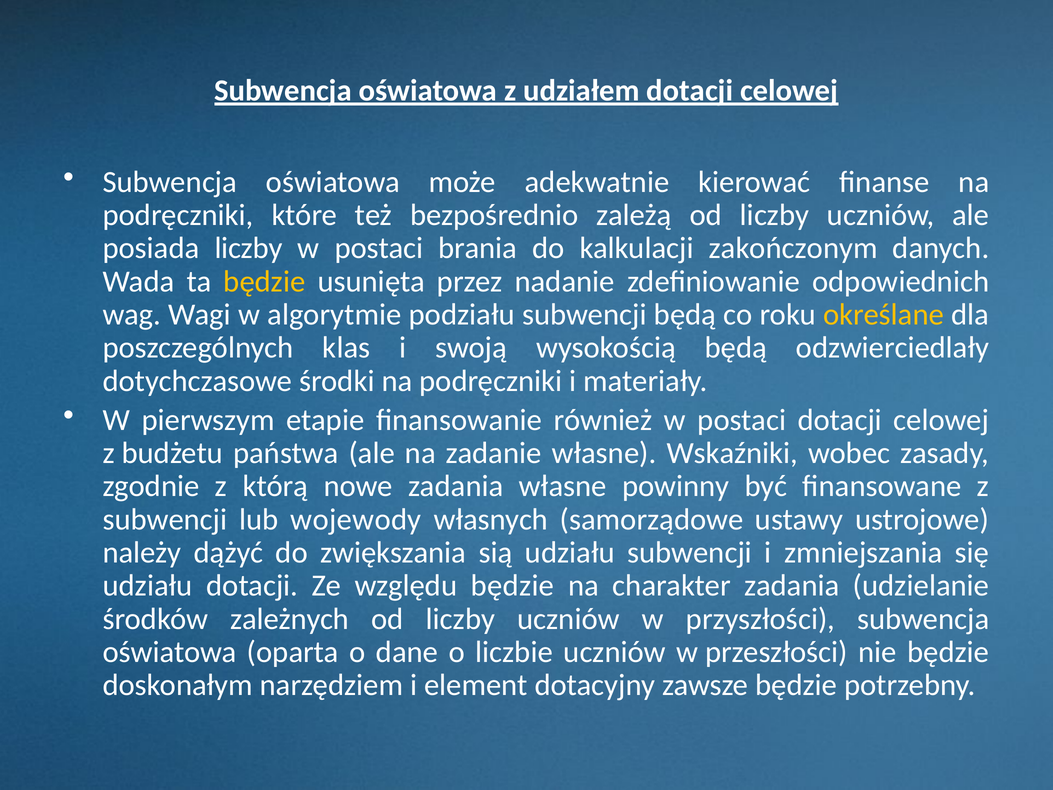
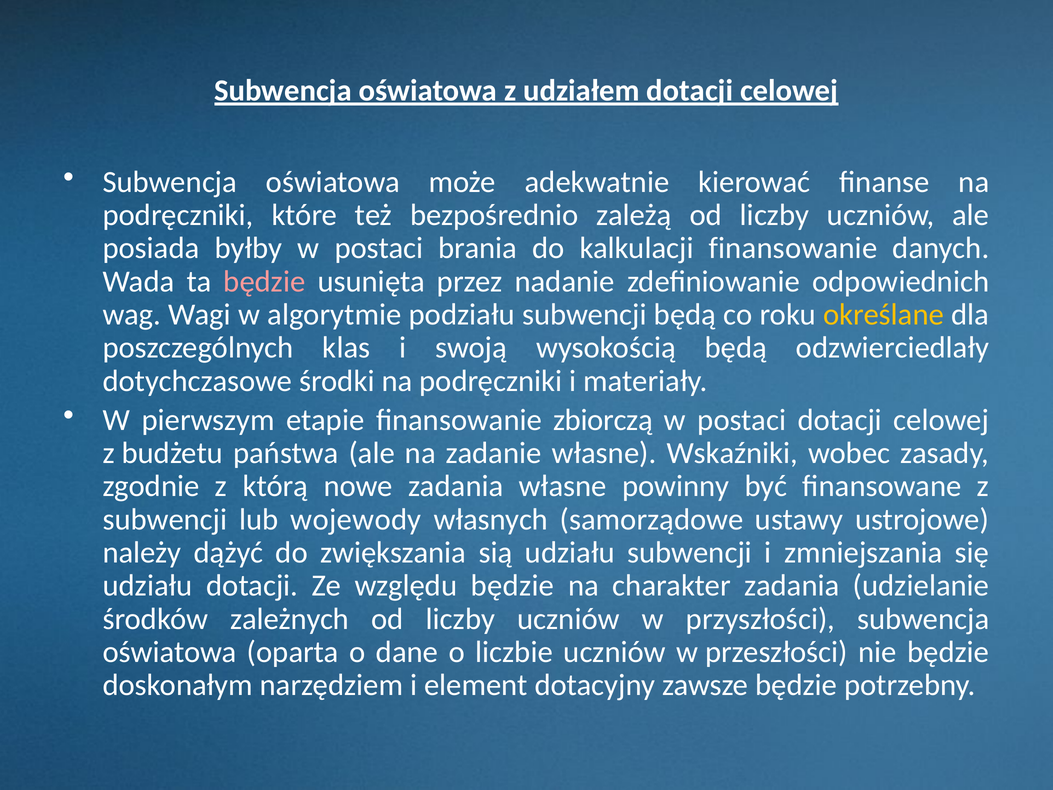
posiada liczby: liczby -> byłby
kalkulacji zakończonym: zakończonym -> finansowanie
będzie at (264, 281) colour: yellow -> pink
również: również -> zbiorczą
